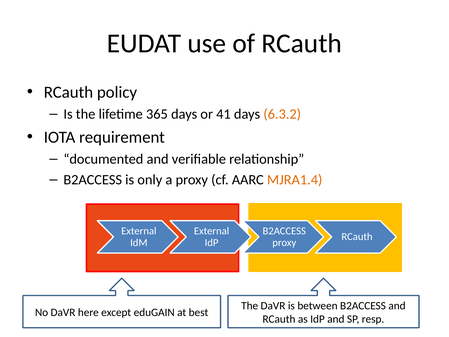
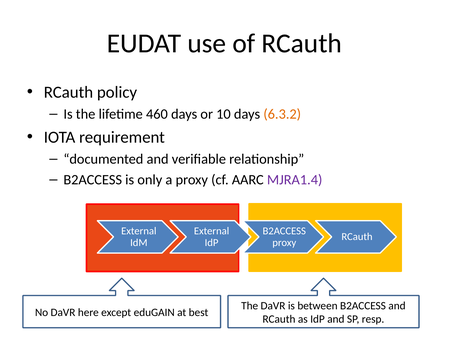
365: 365 -> 460
41: 41 -> 10
MJRA1.4 colour: orange -> purple
